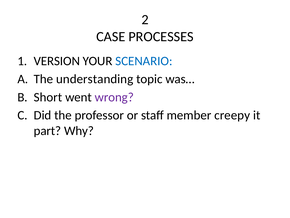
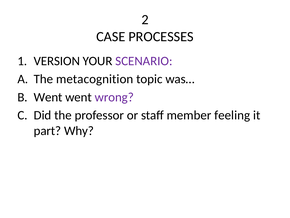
SCENARIO colour: blue -> purple
understanding: understanding -> metacognition
Short at (48, 97): Short -> Went
creepy: creepy -> feeling
